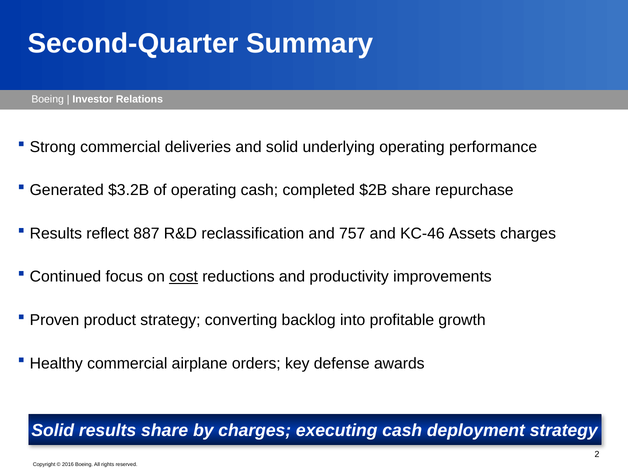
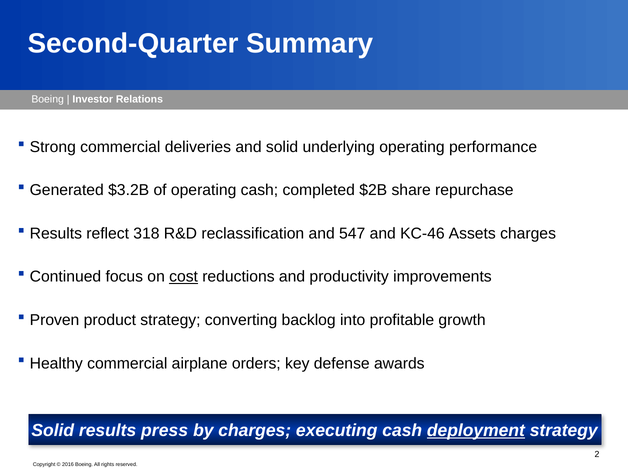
887: 887 -> 318
757: 757 -> 547
results share: share -> press
deployment underline: none -> present
